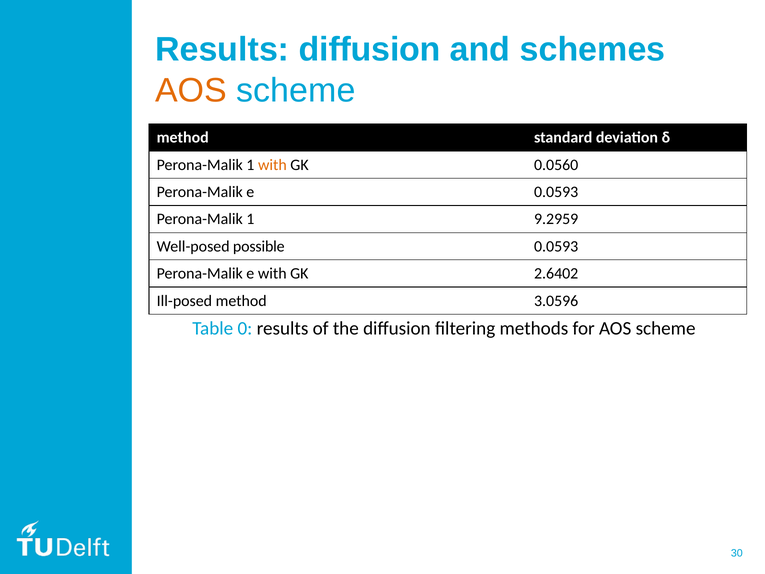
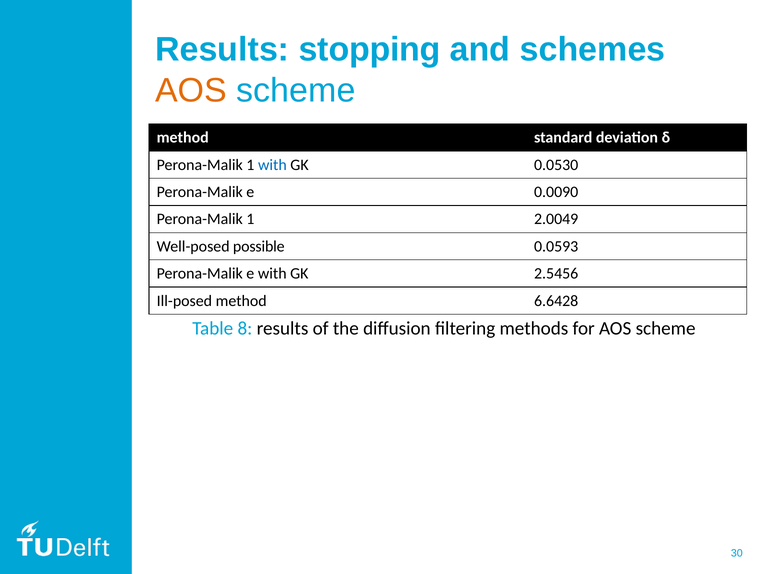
Results diffusion: diffusion -> stopping
with at (272, 165) colour: orange -> blue
0.0560: 0.0560 -> 0.0530
e 0.0593: 0.0593 -> 0.0090
9.2959: 9.2959 -> 2.0049
2.6402: 2.6402 -> 2.5456
3.0596: 3.0596 -> 6.6428
0: 0 -> 8
